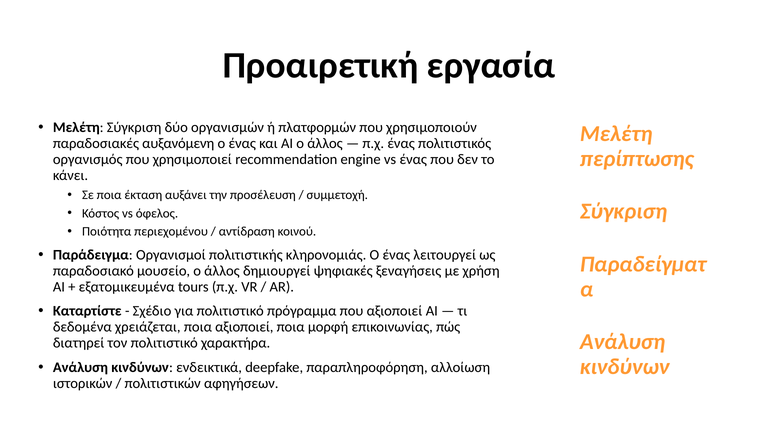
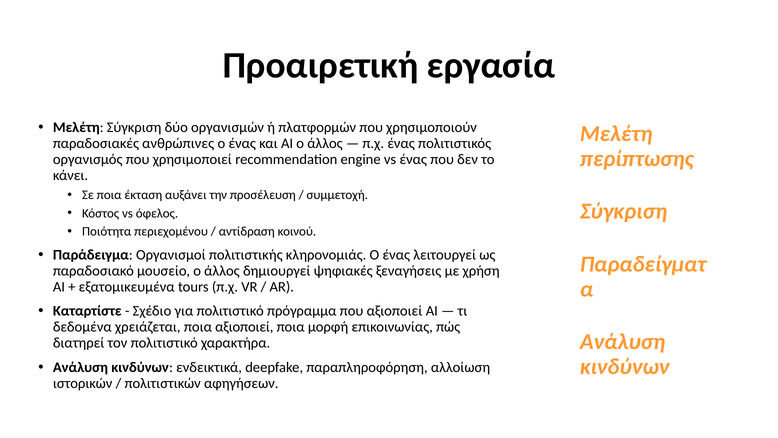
αυξανόμενη: αυξανόμενη -> ανθρώπινες
